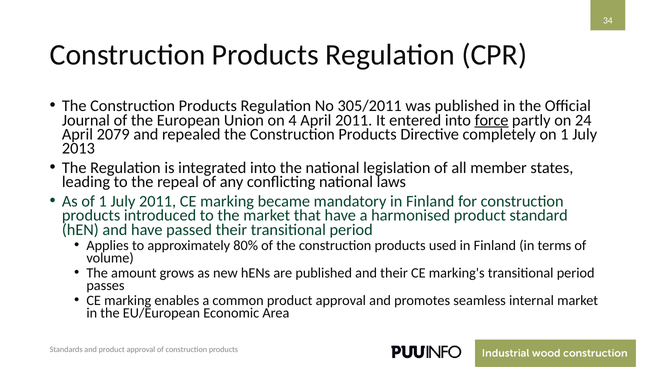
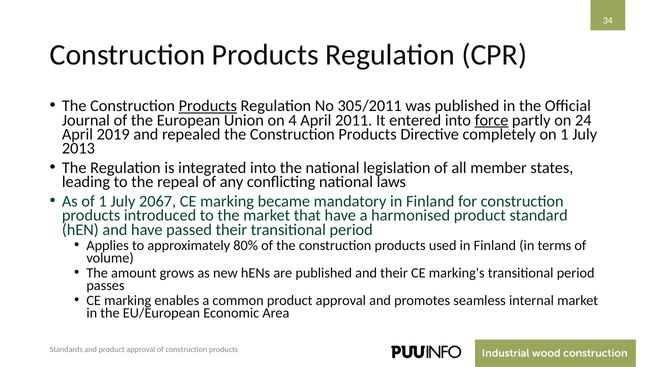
Products at (208, 106) underline: none -> present
2079: 2079 -> 2019
July 2011: 2011 -> 2067
